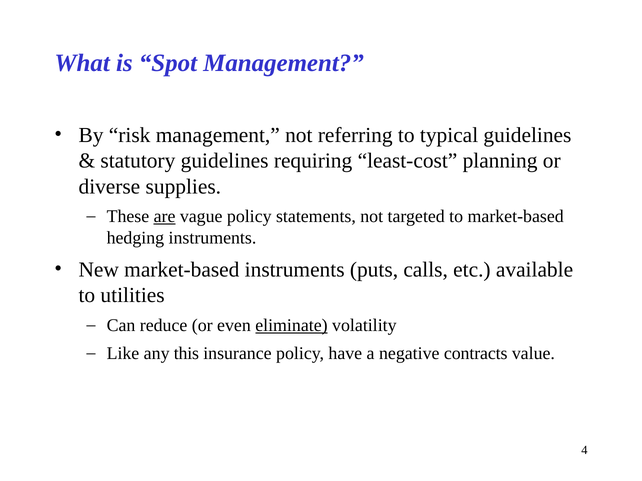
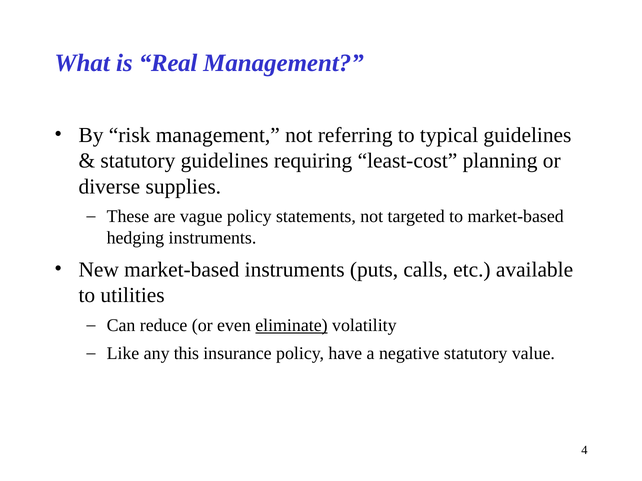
Spot: Spot -> Real
are underline: present -> none
negative contracts: contracts -> statutory
